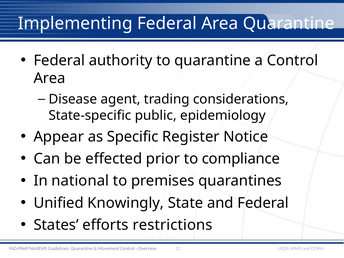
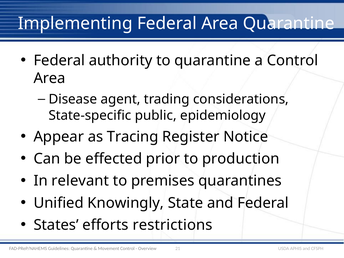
Specific: Specific -> Tracing
compliance: compliance -> production
national: national -> relevant
